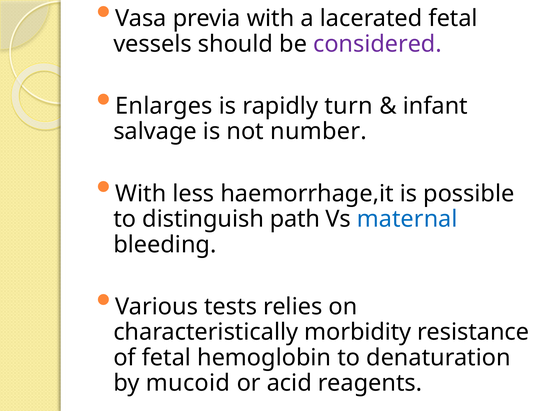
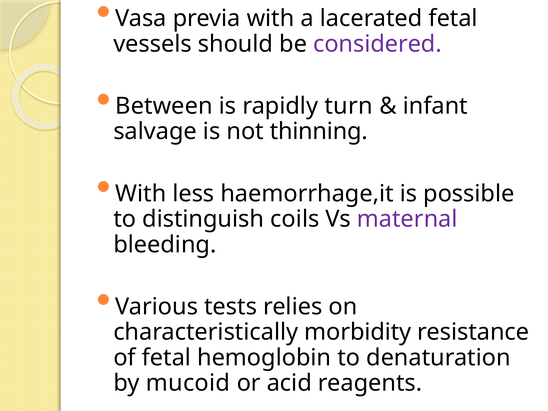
Enlarges: Enlarges -> Between
number: number -> thinning
path: path -> coils
maternal colour: blue -> purple
